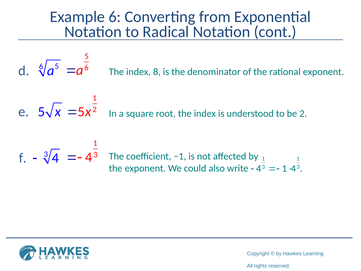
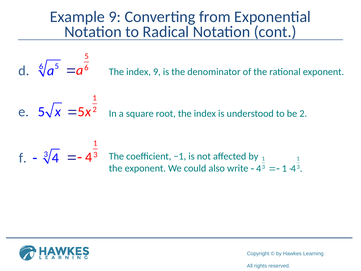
Example 6: 6 -> 9
index 8: 8 -> 9
